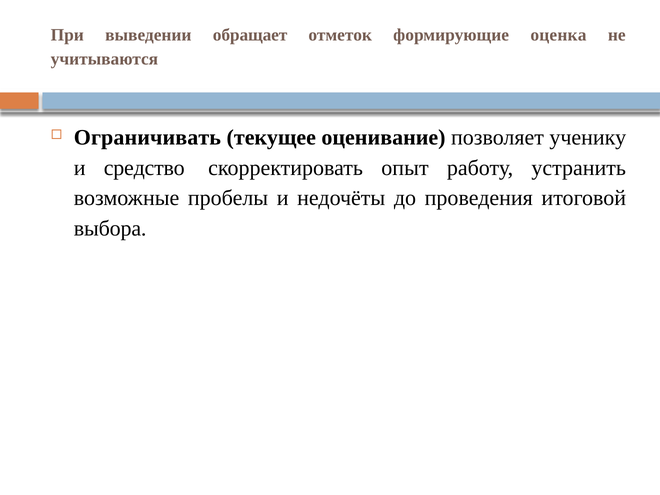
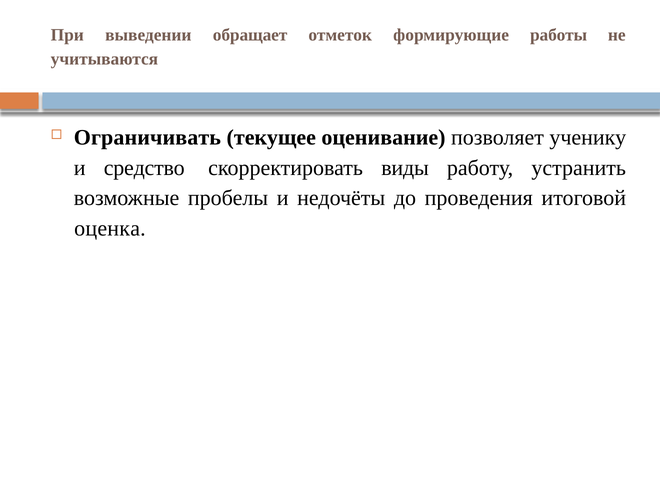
оценка: оценка -> работы
опыт: опыт -> виды
выбора: выбора -> оценка
